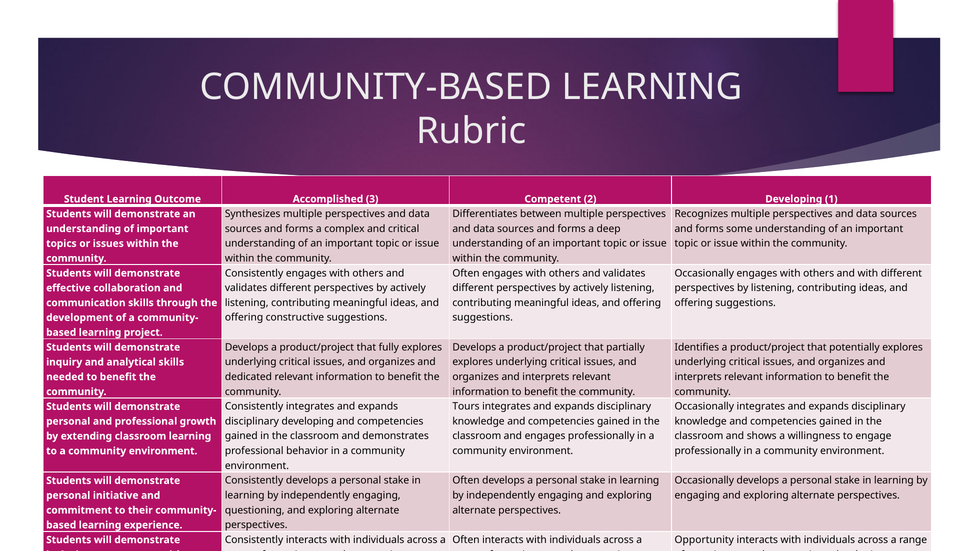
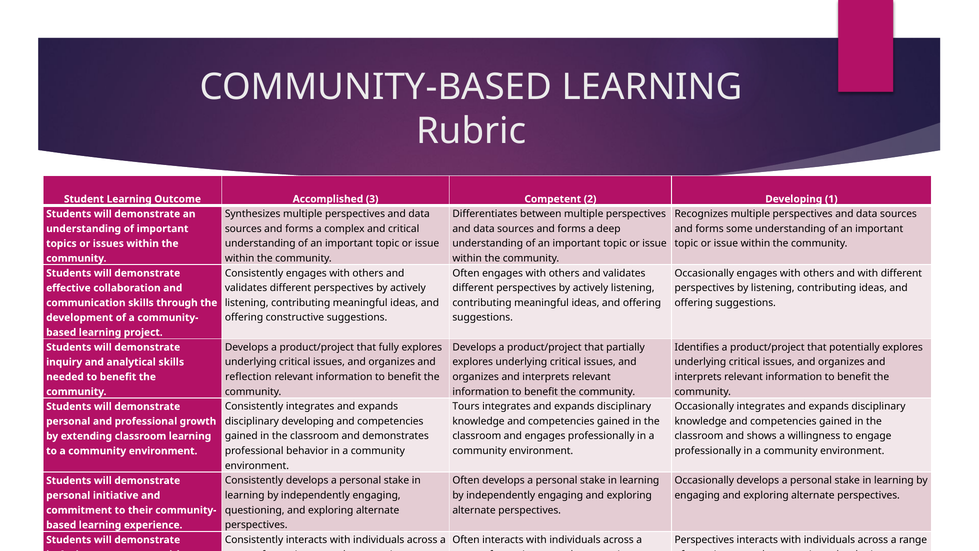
dedicated: dedicated -> reflection
Opportunity at (704, 540): Opportunity -> Perspectives
